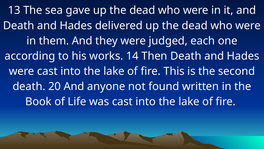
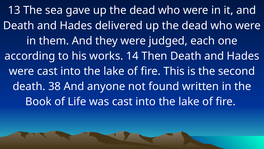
20: 20 -> 38
